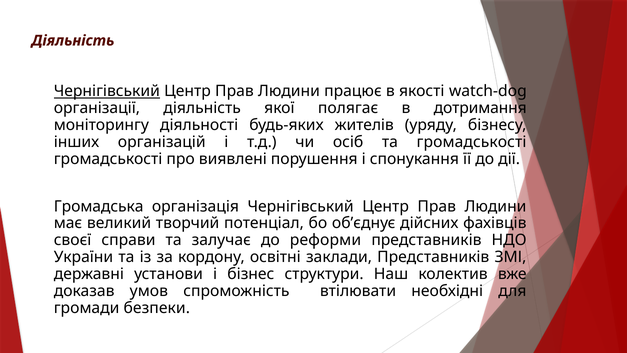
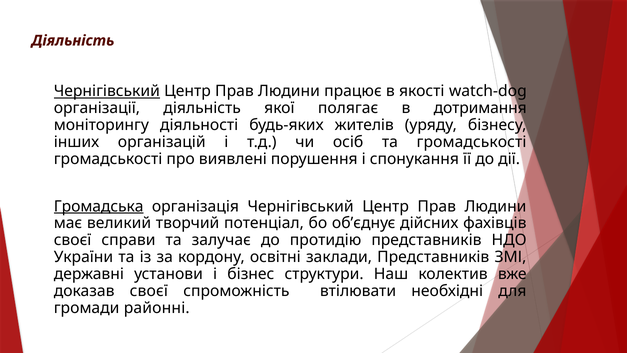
Громадська underline: none -> present
реформи: реформи -> протидію
доказав умов: умов -> своєї
безпеки: безпеки -> районні
